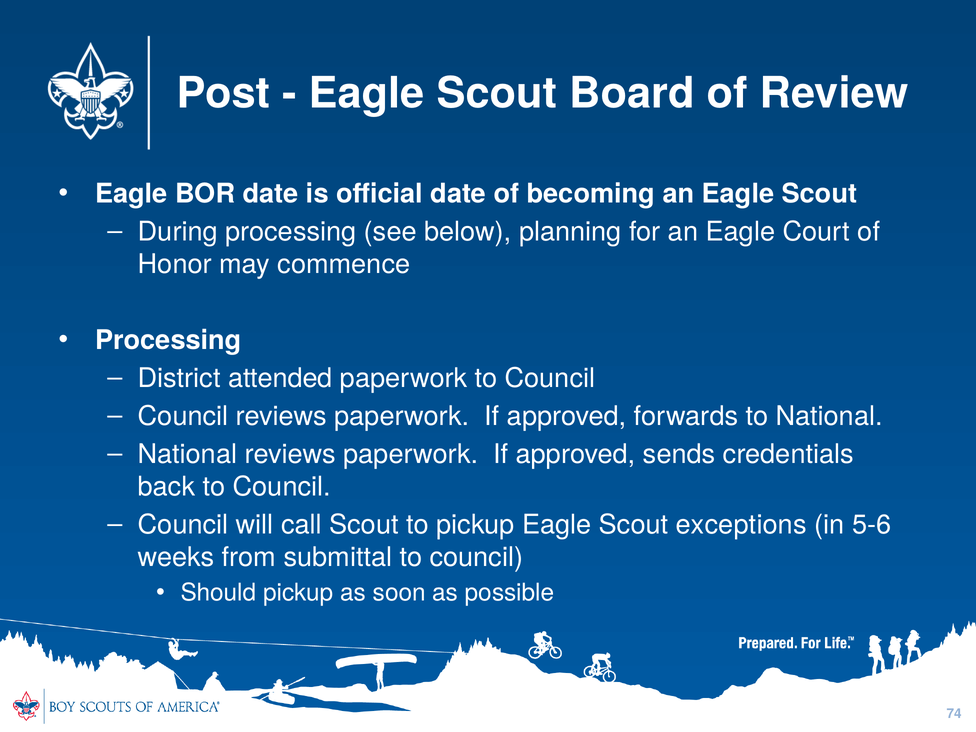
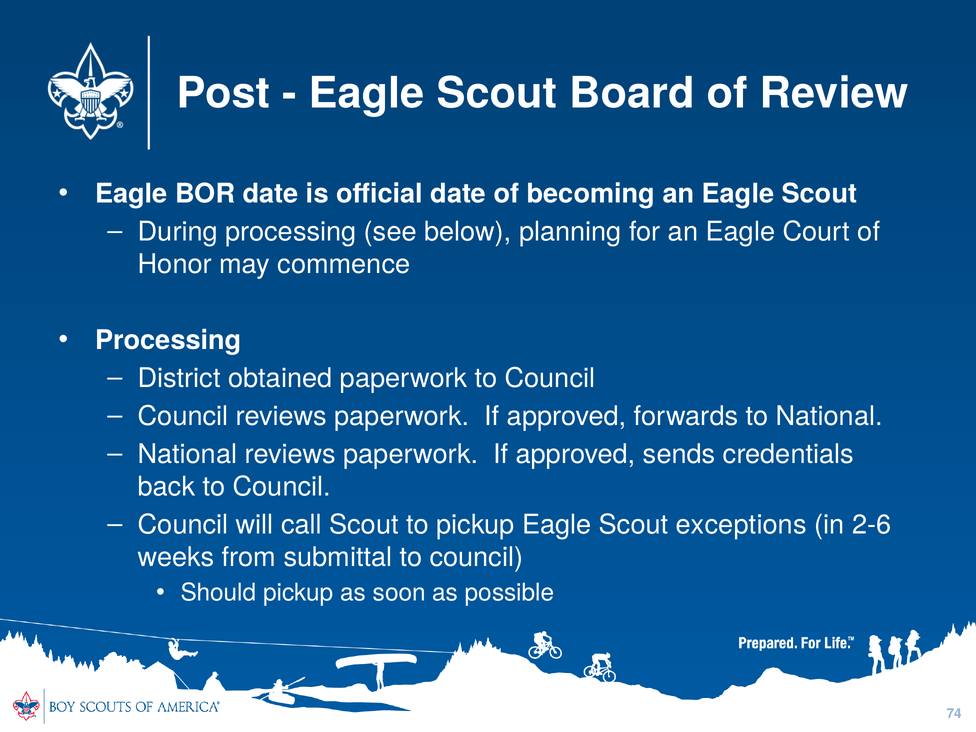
attended: attended -> obtained
5-6: 5-6 -> 2-6
